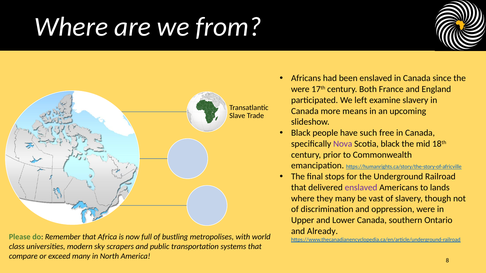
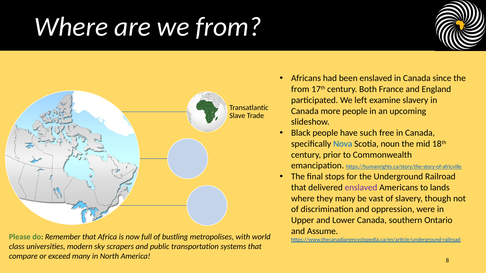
were at (300, 89): were -> from
more means: means -> people
Nova colour: purple -> blue
Scotia black: black -> noun
Already: Already -> Assume
